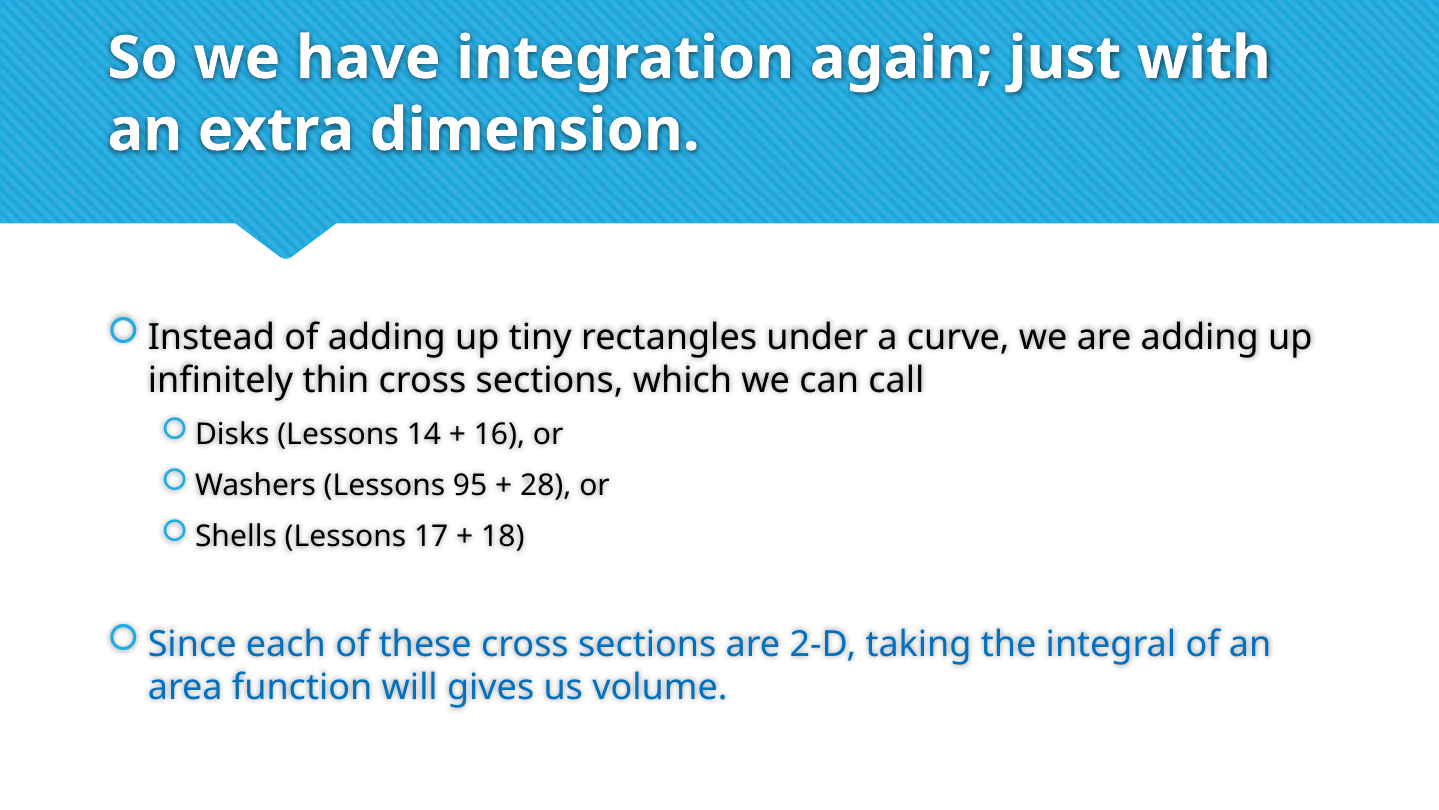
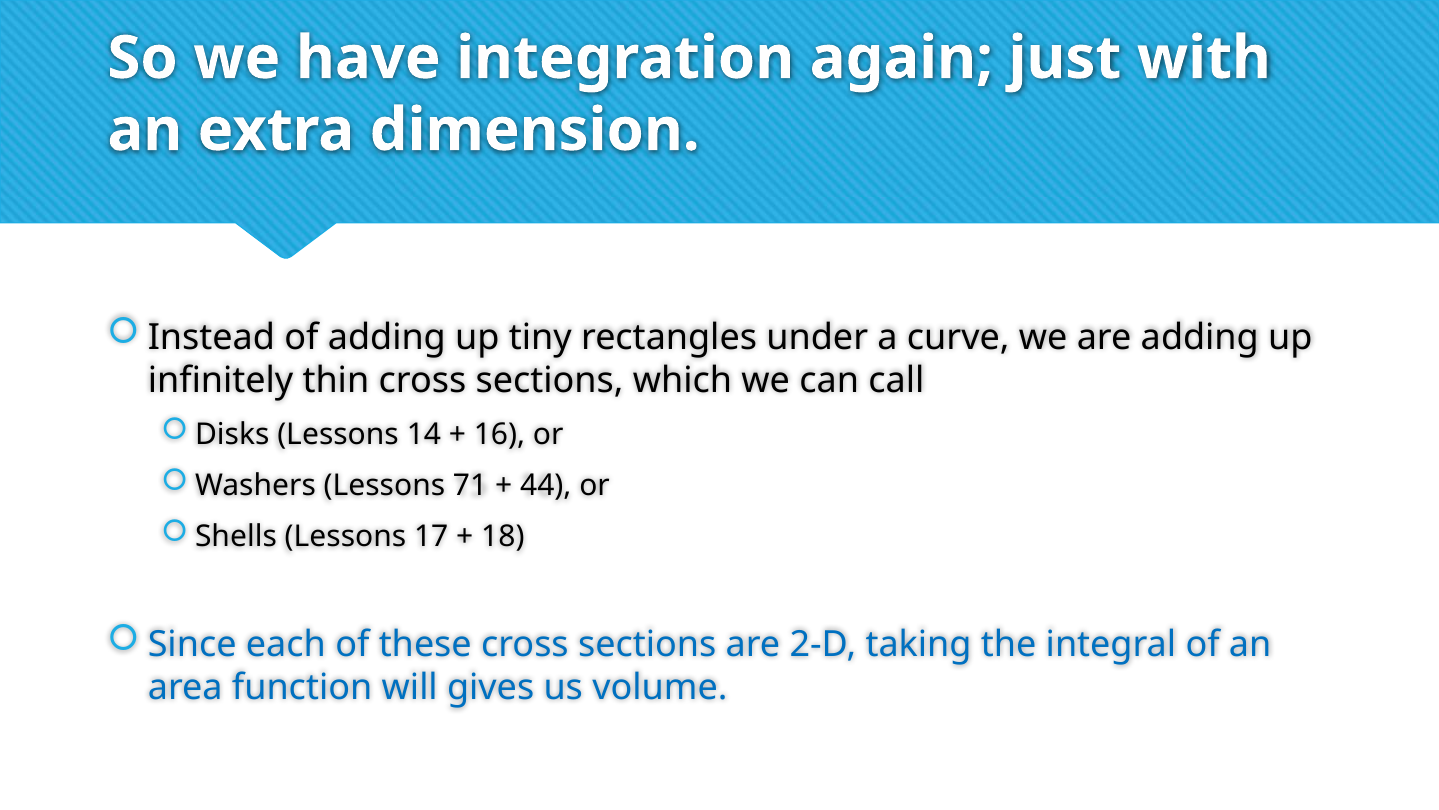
95: 95 -> 71
28: 28 -> 44
